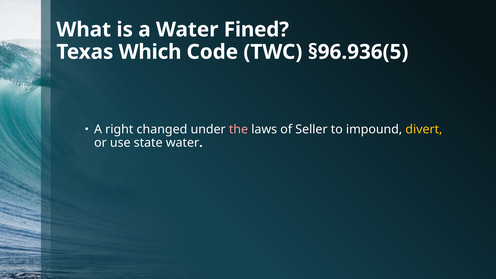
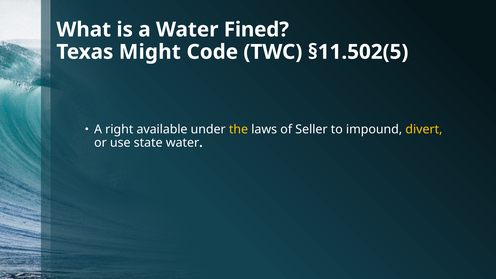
Which: Which -> Might
§96.936(5: §96.936(5 -> §11.502(5
changed: changed -> available
the colour: pink -> yellow
